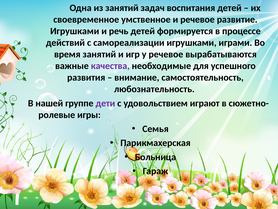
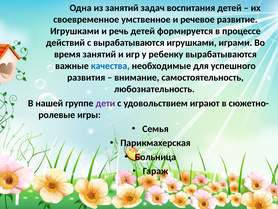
с самореализации: самореализации -> вырабатываются
у речевое: речевое -> ребенку
качества colour: purple -> blue
